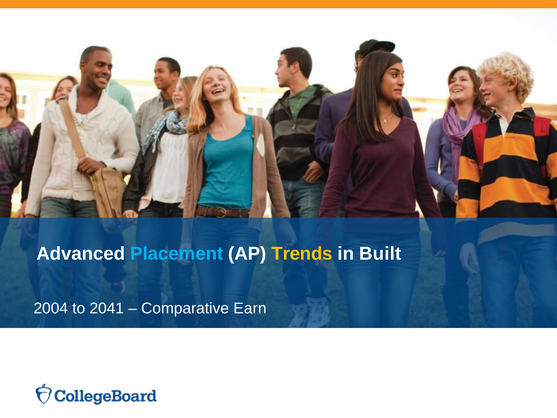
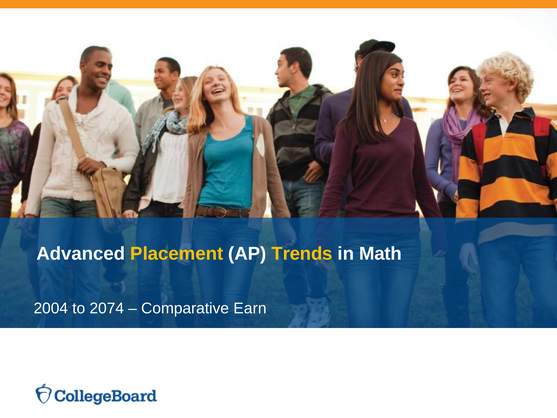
Placement colour: light blue -> yellow
Built: Built -> Math
2041: 2041 -> 2074
